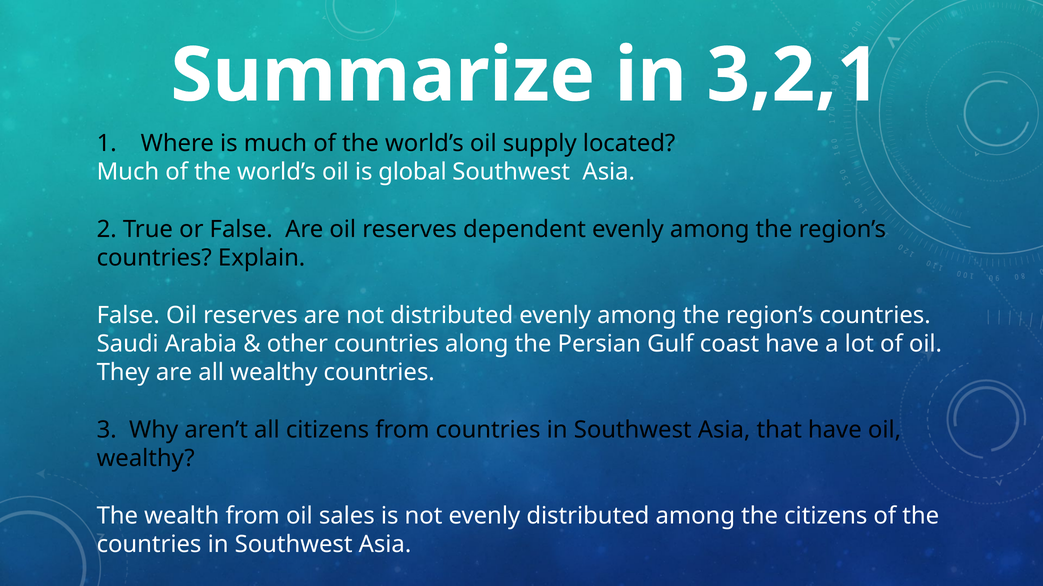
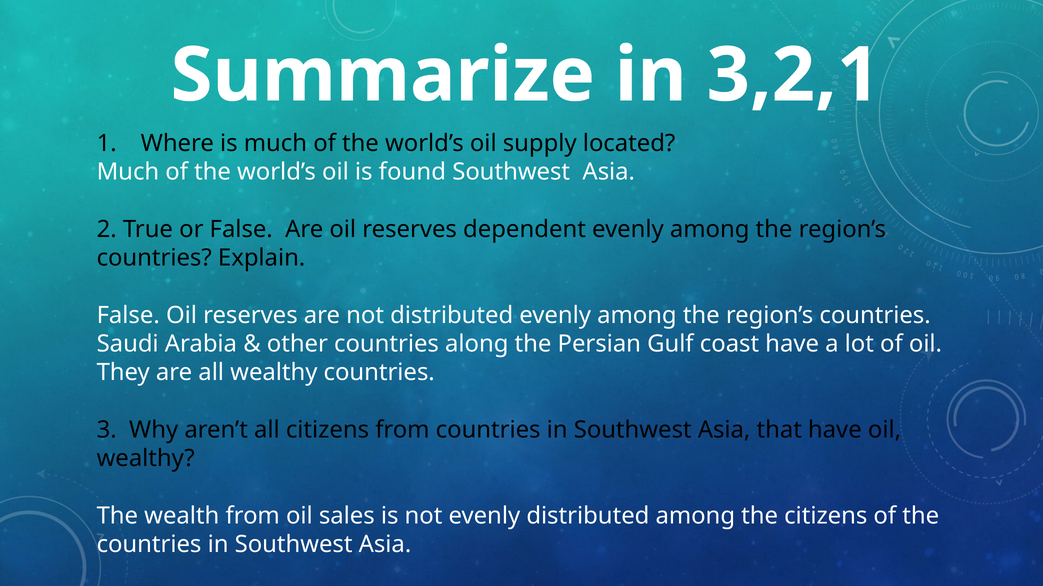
global: global -> found
